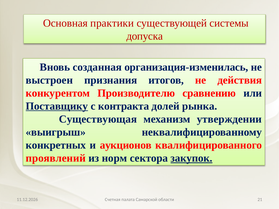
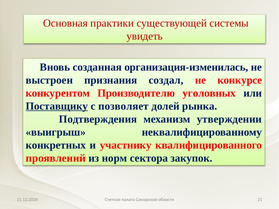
допуска: допуска -> увидеть
итогов: итогов -> создал
действия: действия -> конкурсе
сравнению: сравнению -> уголовных
контракта: контракта -> позволяет
Существующая: Существующая -> Подтверждения
аукционов: аукционов -> участнику
закупок underline: present -> none
